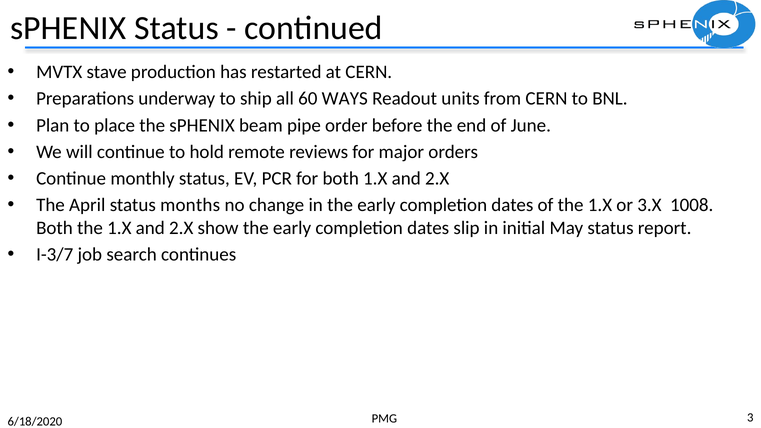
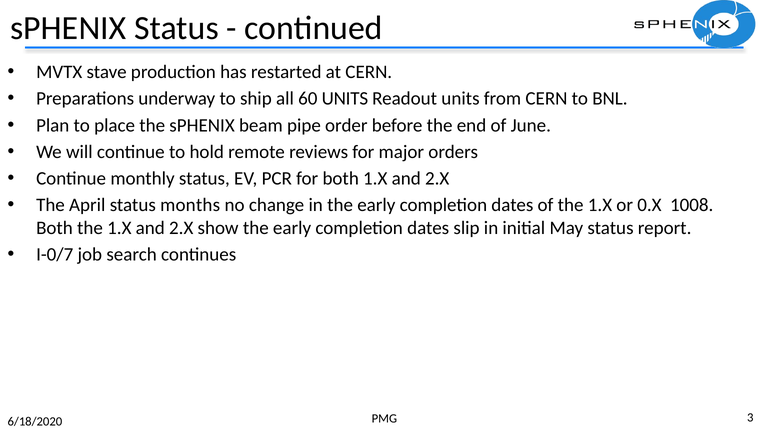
60 WAYS: WAYS -> UNITS
3.X: 3.X -> 0.X
I-3/7: I-3/7 -> I-0/7
